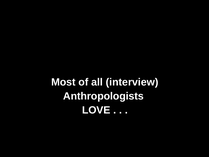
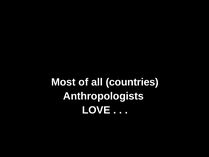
interview: interview -> countries
